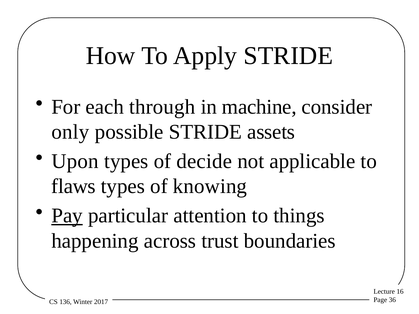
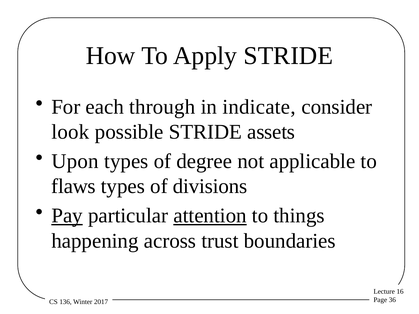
machine: machine -> indicate
only: only -> look
decide: decide -> degree
knowing: knowing -> divisions
attention underline: none -> present
